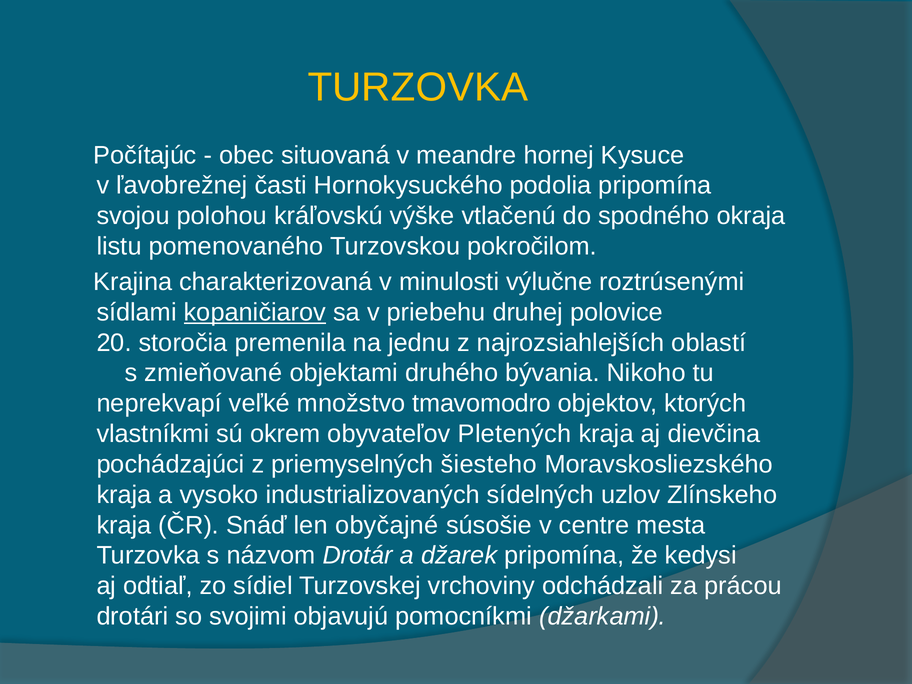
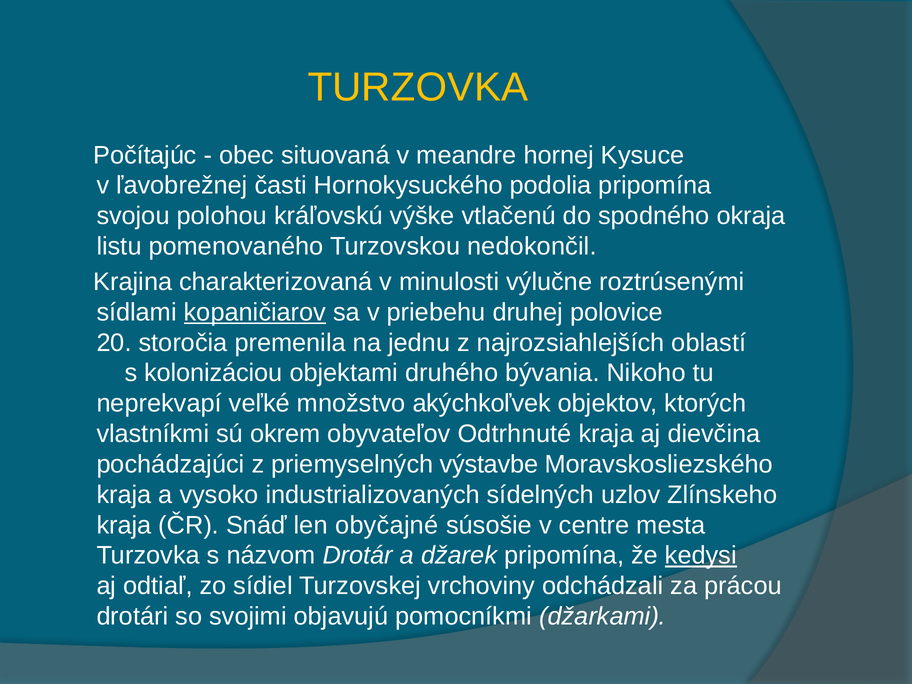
pokročilom: pokročilom -> nedokončil
zmieňované: zmieňované -> kolonizáciou
tmavomodro: tmavomodro -> akýchkoľvek
Pletených: Pletených -> Odtrhnuté
šiesteho: šiesteho -> výstavbe
kedysi underline: none -> present
